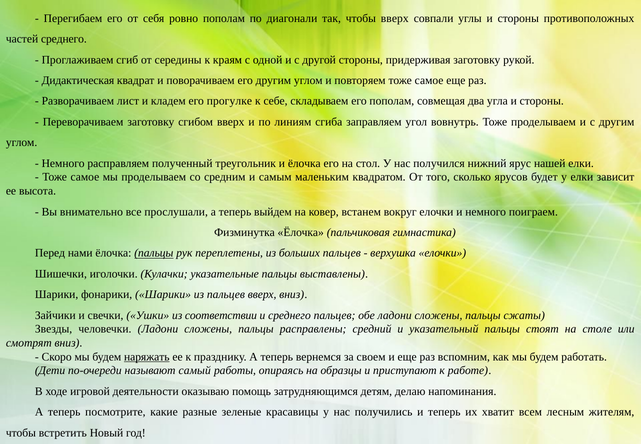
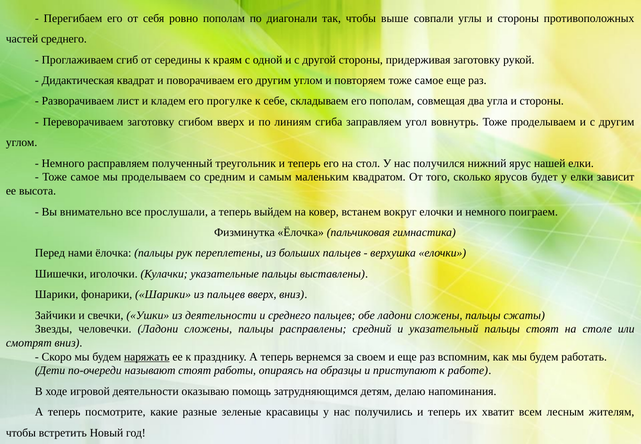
чтобы вверх: вверх -> выше
треугольник и ёлочка: ёлочка -> теперь
пальцы at (154, 253) underline: present -> none
из соответствии: соответствии -> деятельности
называют самый: самый -> стоят
